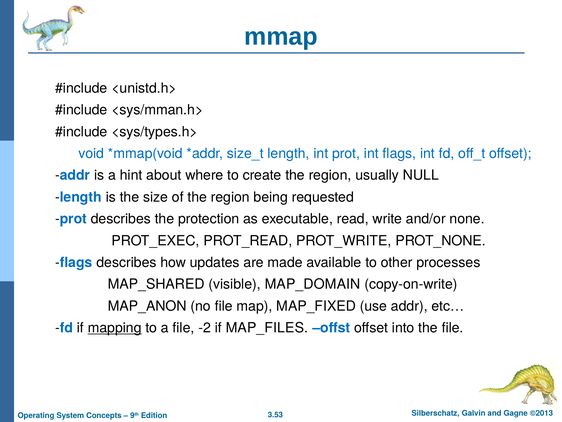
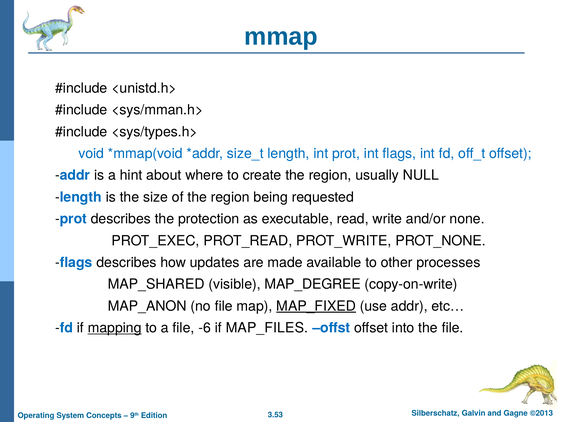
MAP_DOMAIN: MAP_DOMAIN -> MAP_DEGREE
MAP_FIXED underline: none -> present
-2: -2 -> -6
